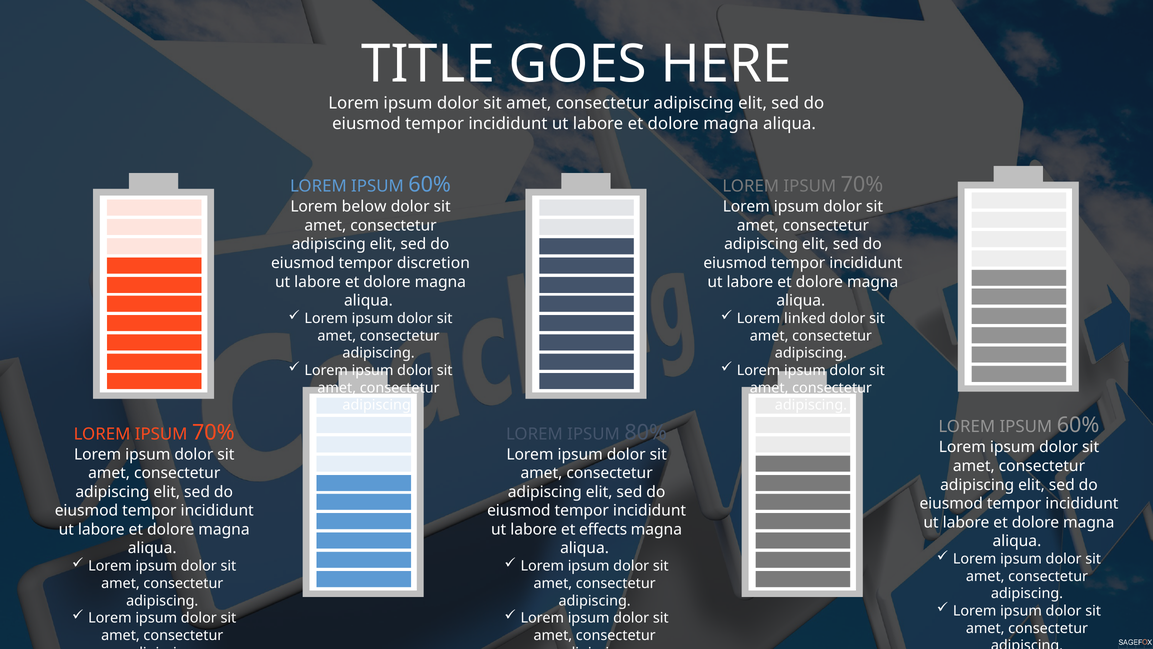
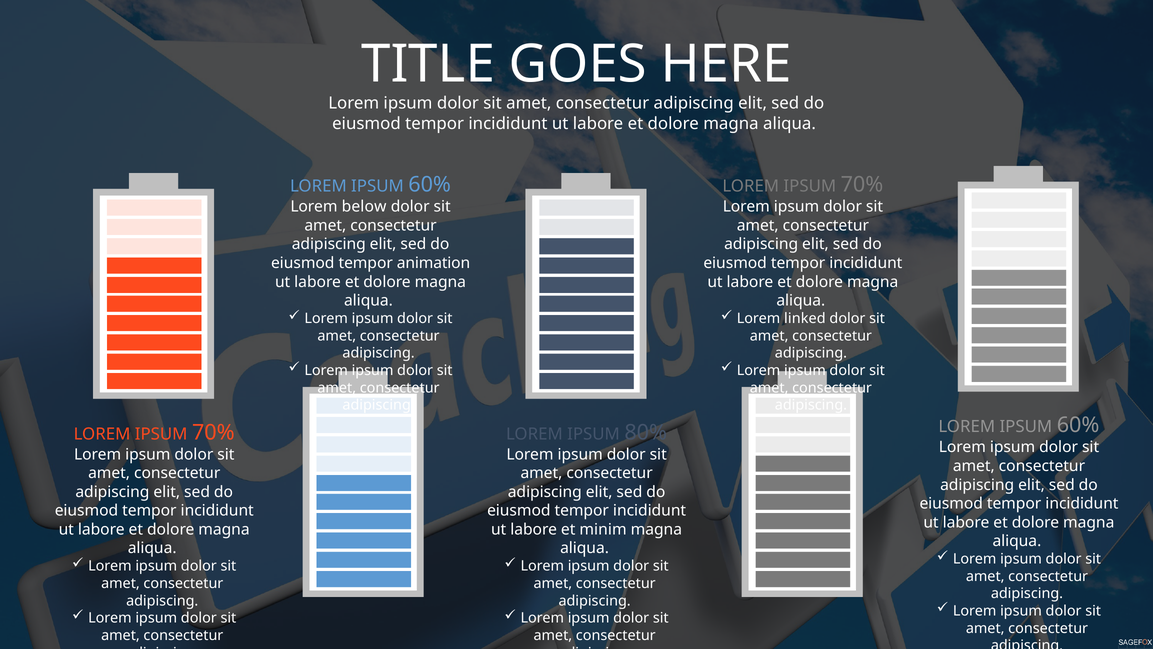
discretion: discretion -> animation
effects: effects -> minim
